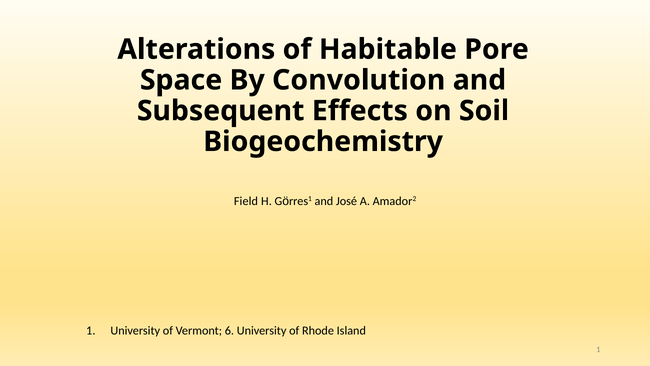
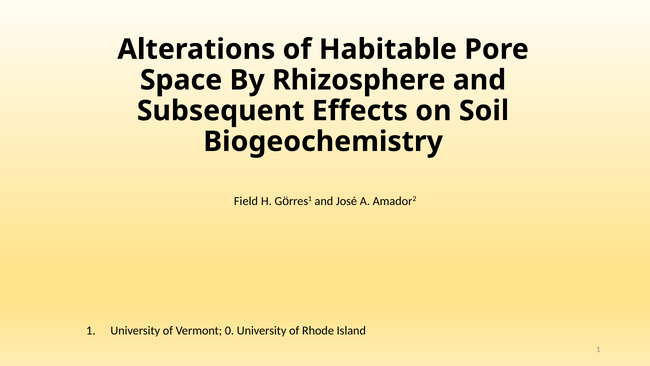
Convolution: Convolution -> Rhizosphere
6: 6 -> 0
